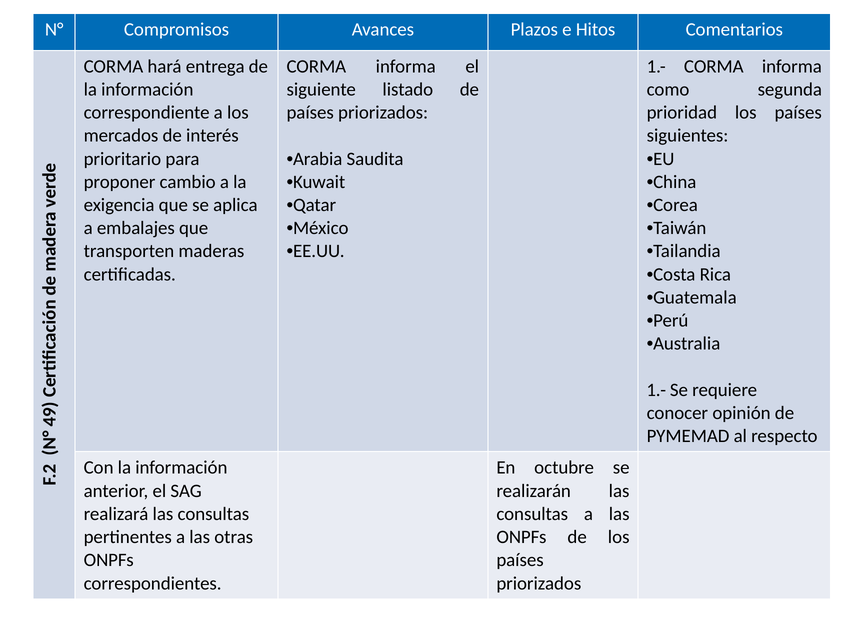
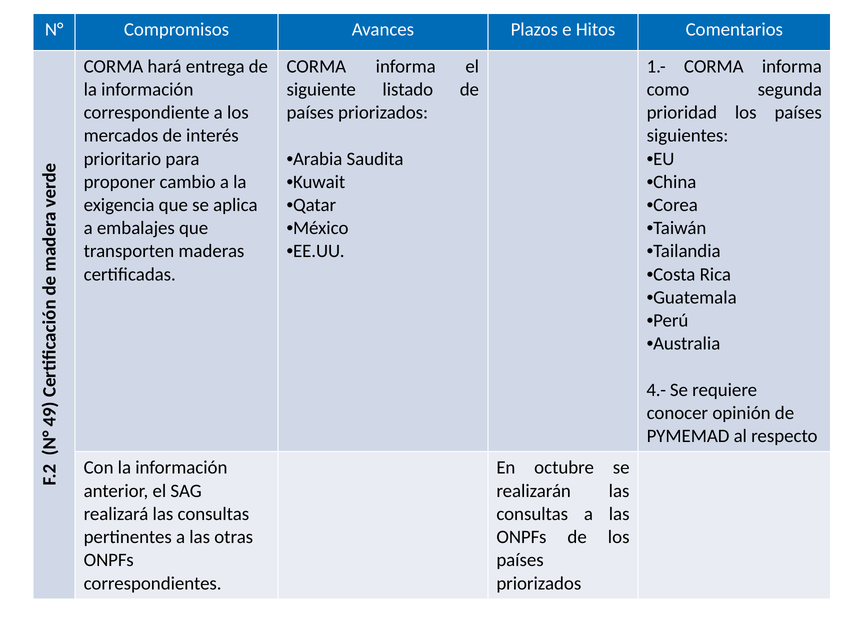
1.- at (656, 390): 1.- -> 4.-
